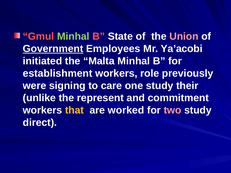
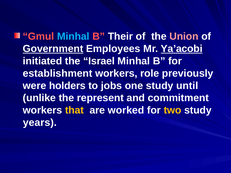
Minhal at (73, 36) colour: light green -> light blue
State: State -> Their
Ya’acobi underline: none -> present
Malta: Malta -> Israel
signing: signing -> holders
care: care -> jobs
their: their -> until
two colour: pink -> yellow
direct: direct -> years
